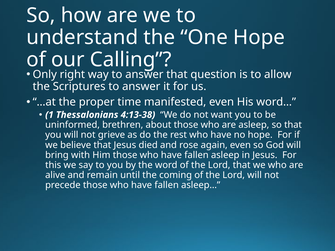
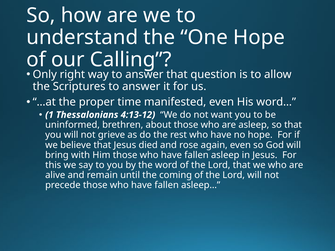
4:13-38: 4:13-38 -> 4:13-12
